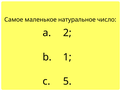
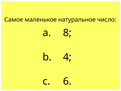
2: 2 -> 8
1: 1 -> 4
5: 5 -> 6
